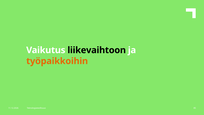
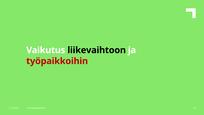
työpaikkoihin colour: orange -> red
